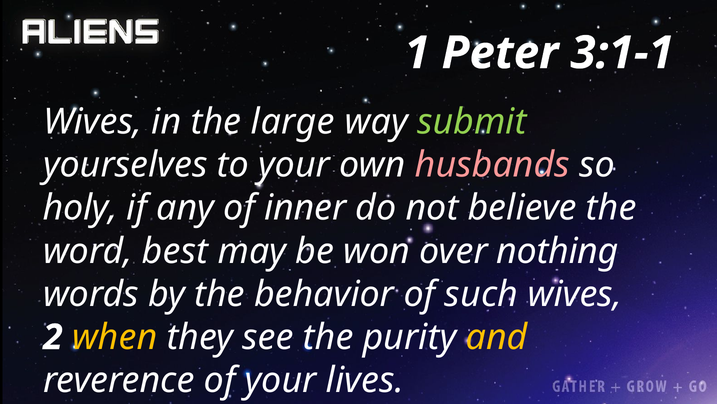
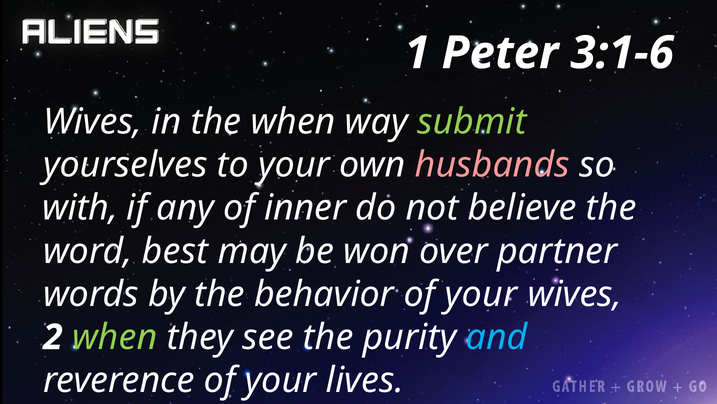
3:1-1: 3:1-1 -> 3:1-6
the large: large -> when
holy: holy -> with
nothing: nothing -> partner
behavior of such: such -> your
when at (115, 337) colour: yellow -> light green
and colour: yellow -> light blue
